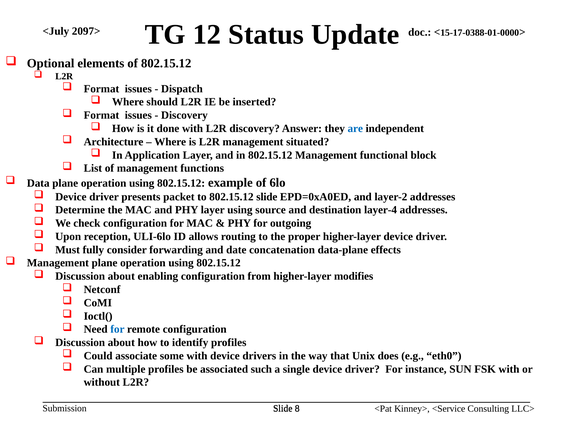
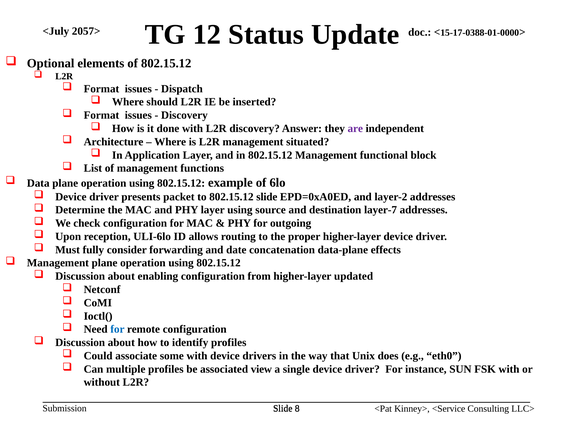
2097>: 2097> -> 2057>
are colour: blue -> purple
layer-4: layer-4 -> layer-7
modifies: modifies -> updated
such: such -> view
